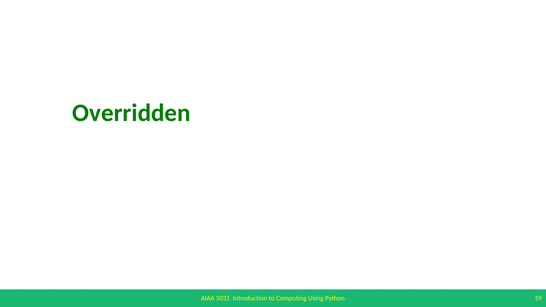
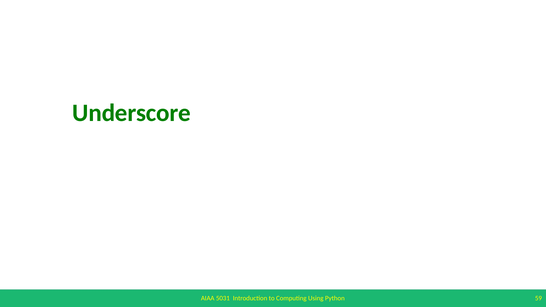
Overridden: Overridden -> Underscore
